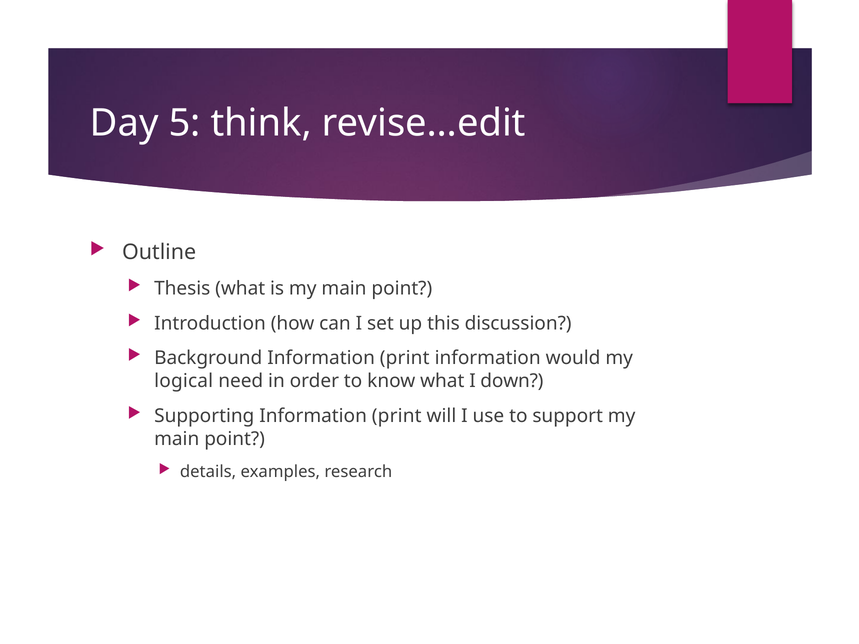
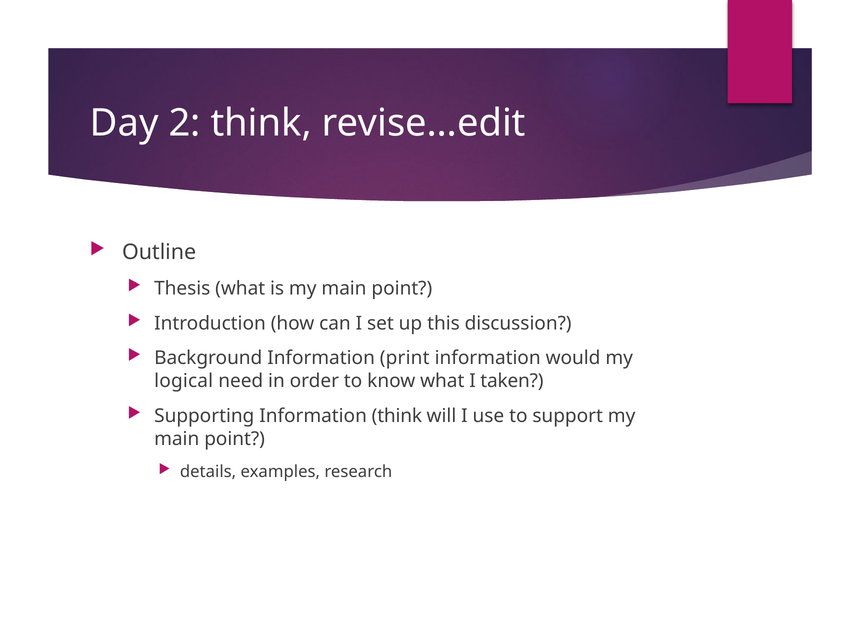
5: 5 -> 2
down: down -> taken
Supporting Information print: print -> think
